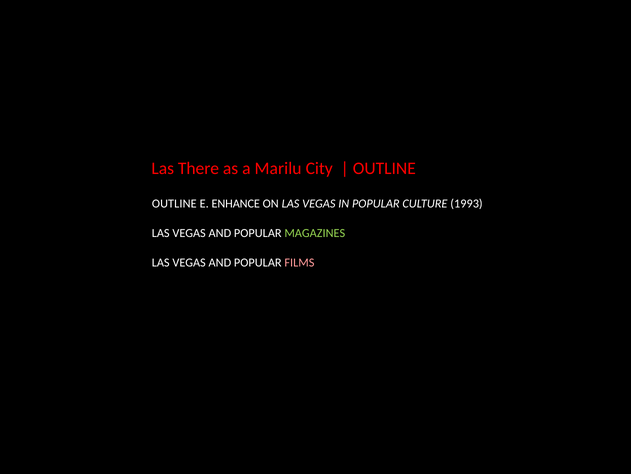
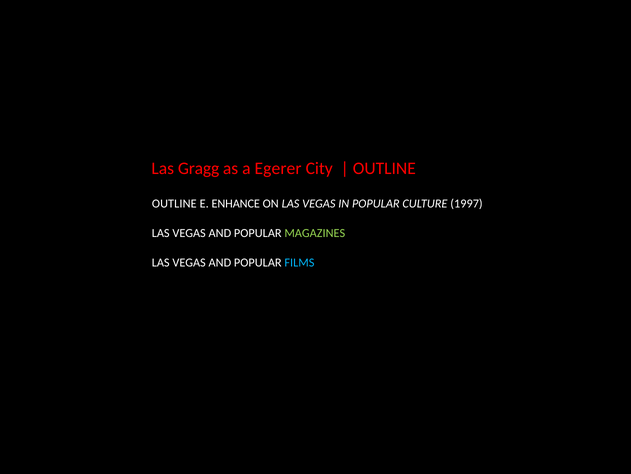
There: There -> Gragg
Marilu: Marilu -> Egerer
1993: 1993 -> 1997
FILMS colour: pink -> light blue
